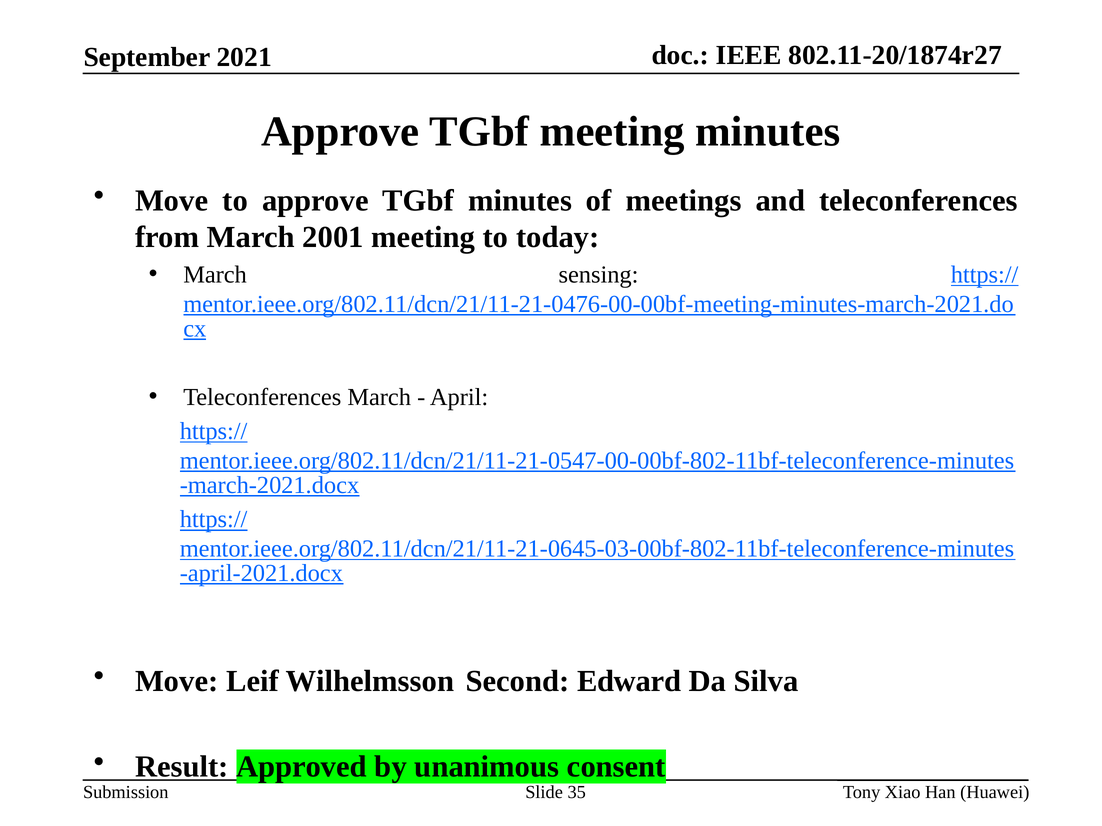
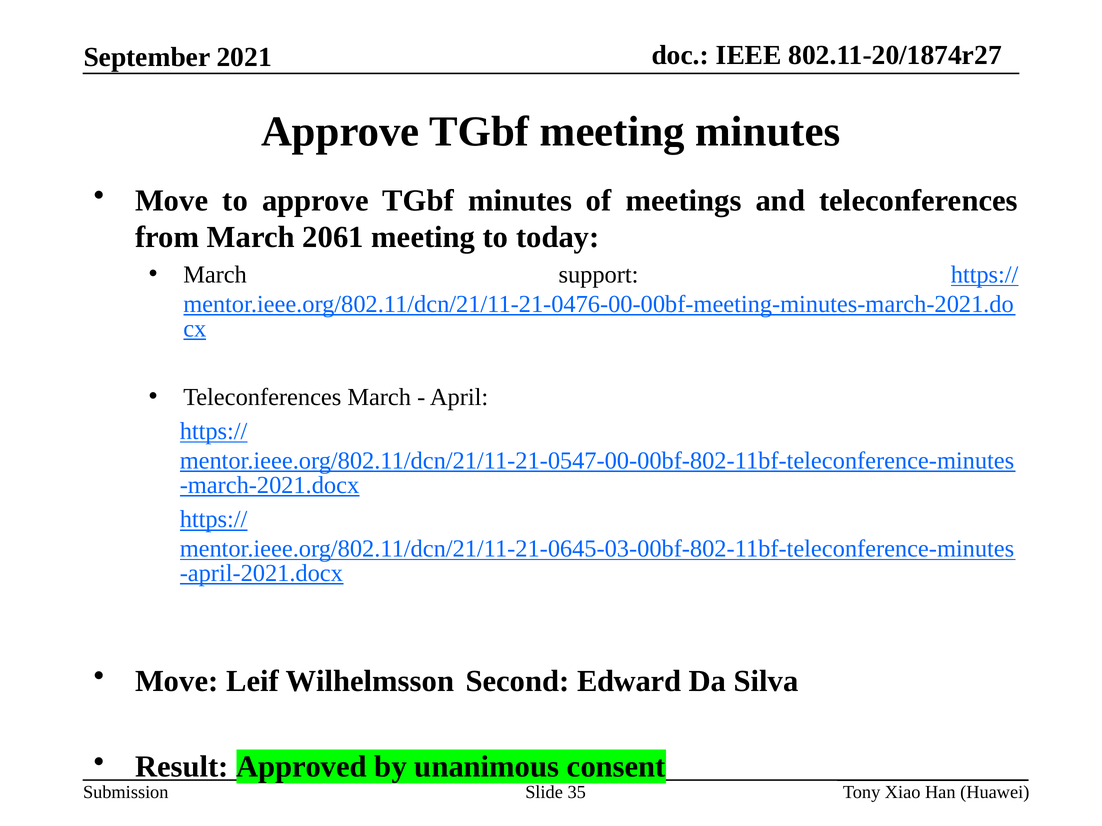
2001: 2001 -> 2061
sensing: sensing -> support
